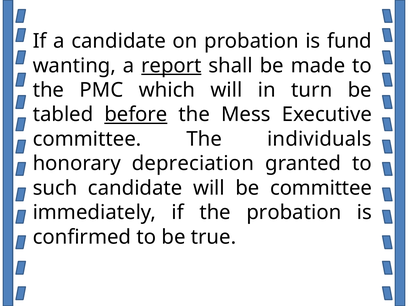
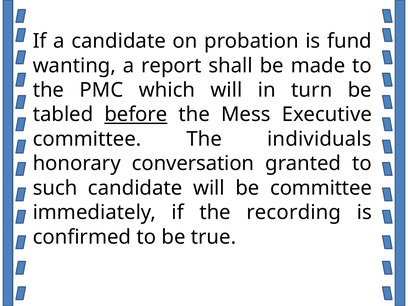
report underline: present -> none
depreciation: depreciation -> conversation
the probation: probation -> recording
